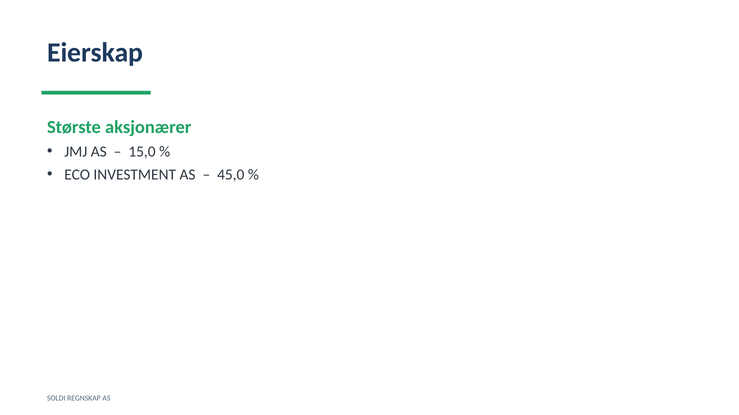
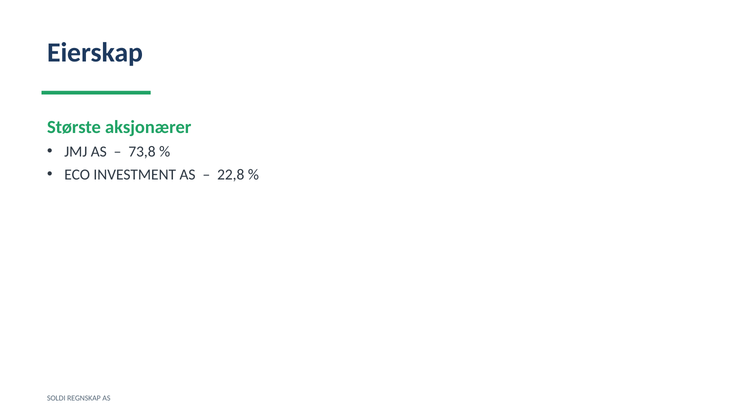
15,0: 15,0 -> 73,8
45,0: 45,0 -> 22,8
